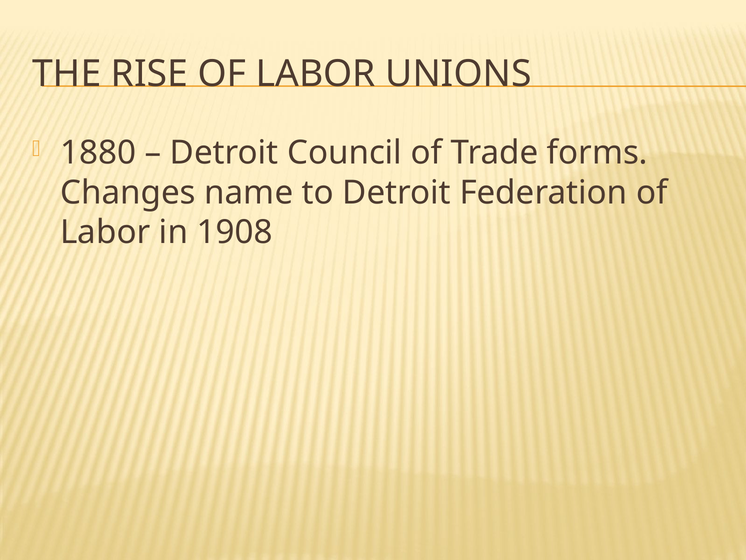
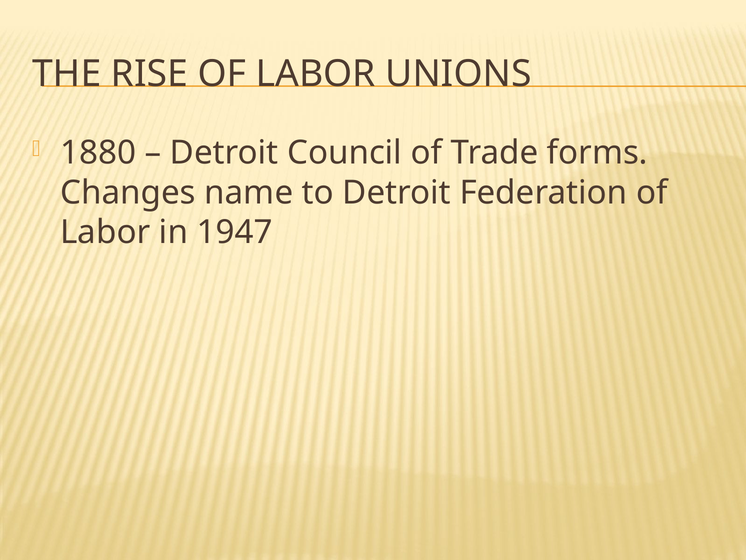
1908: 1908 -> 1947
